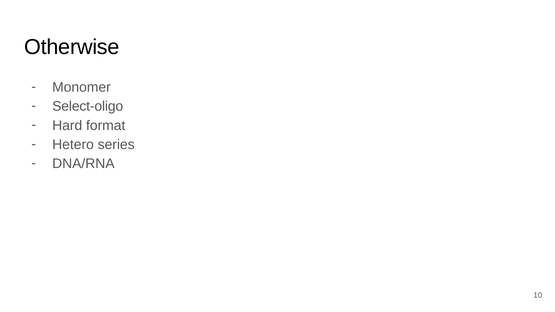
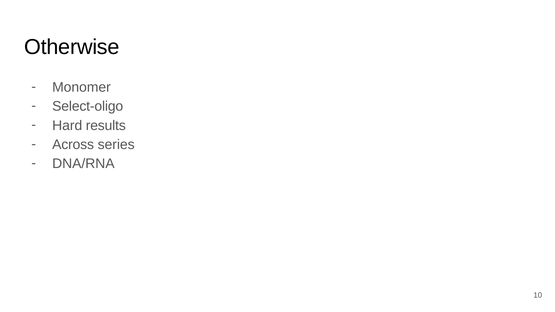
format: format -> results
Hetero: Hetero -> Across
